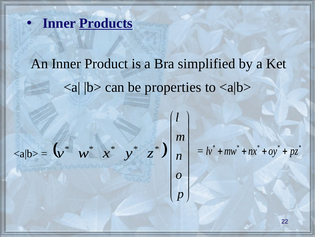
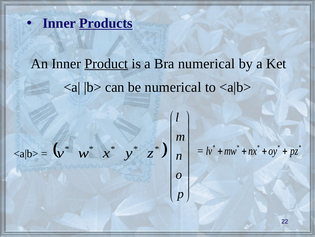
Product underline: none -> present
Bra simplified: simplified -> numerical
be properties: properties -> numerical
